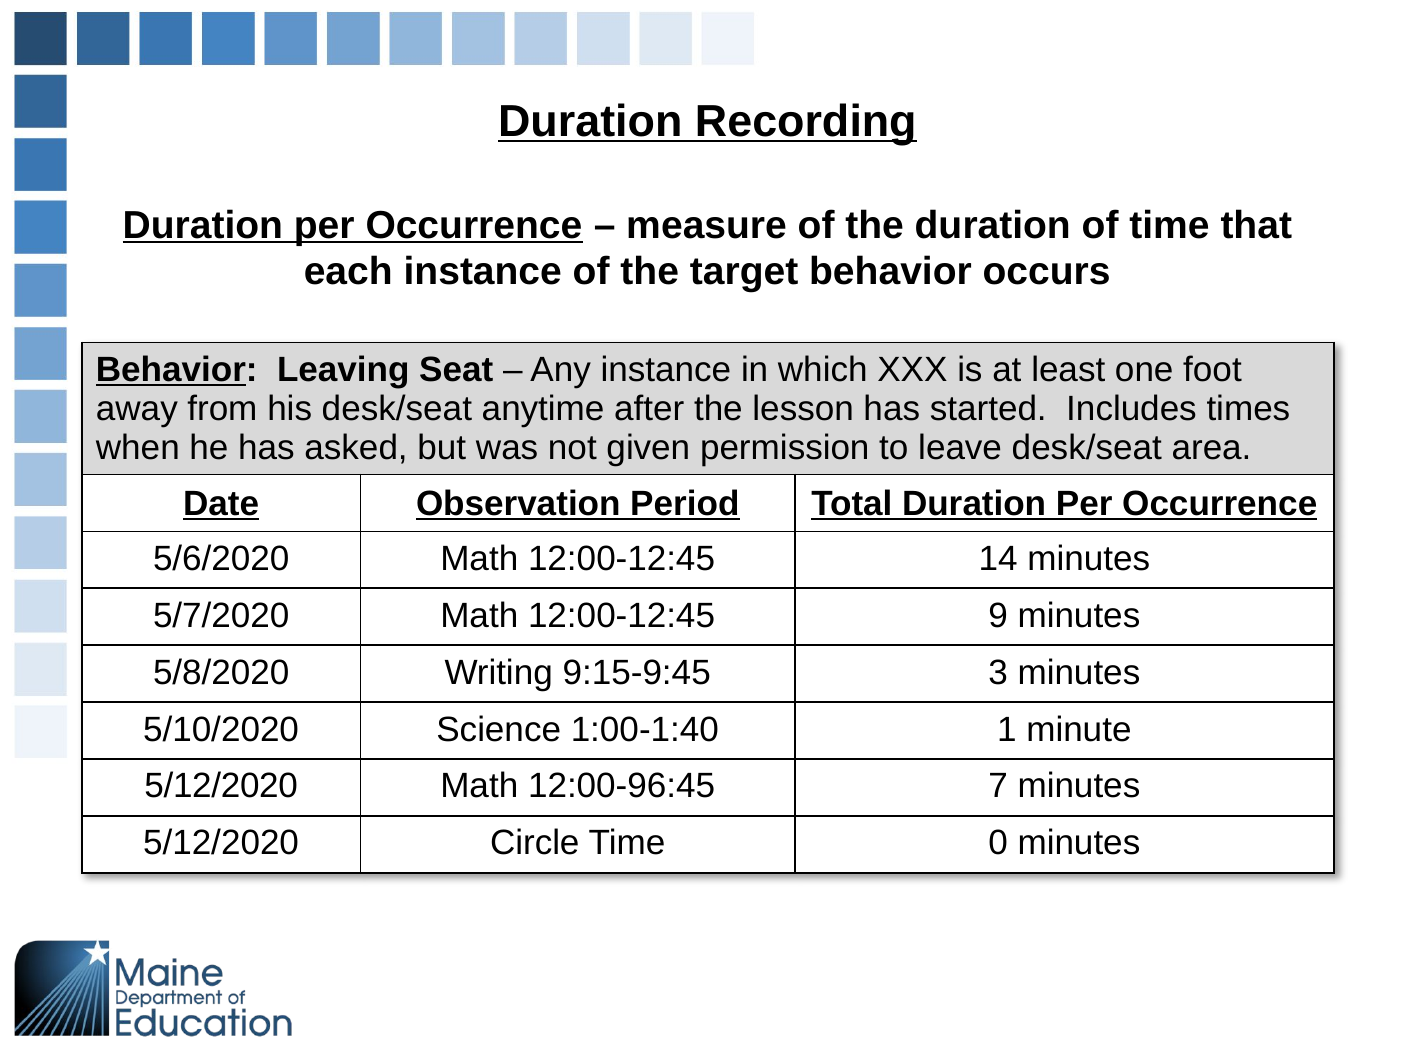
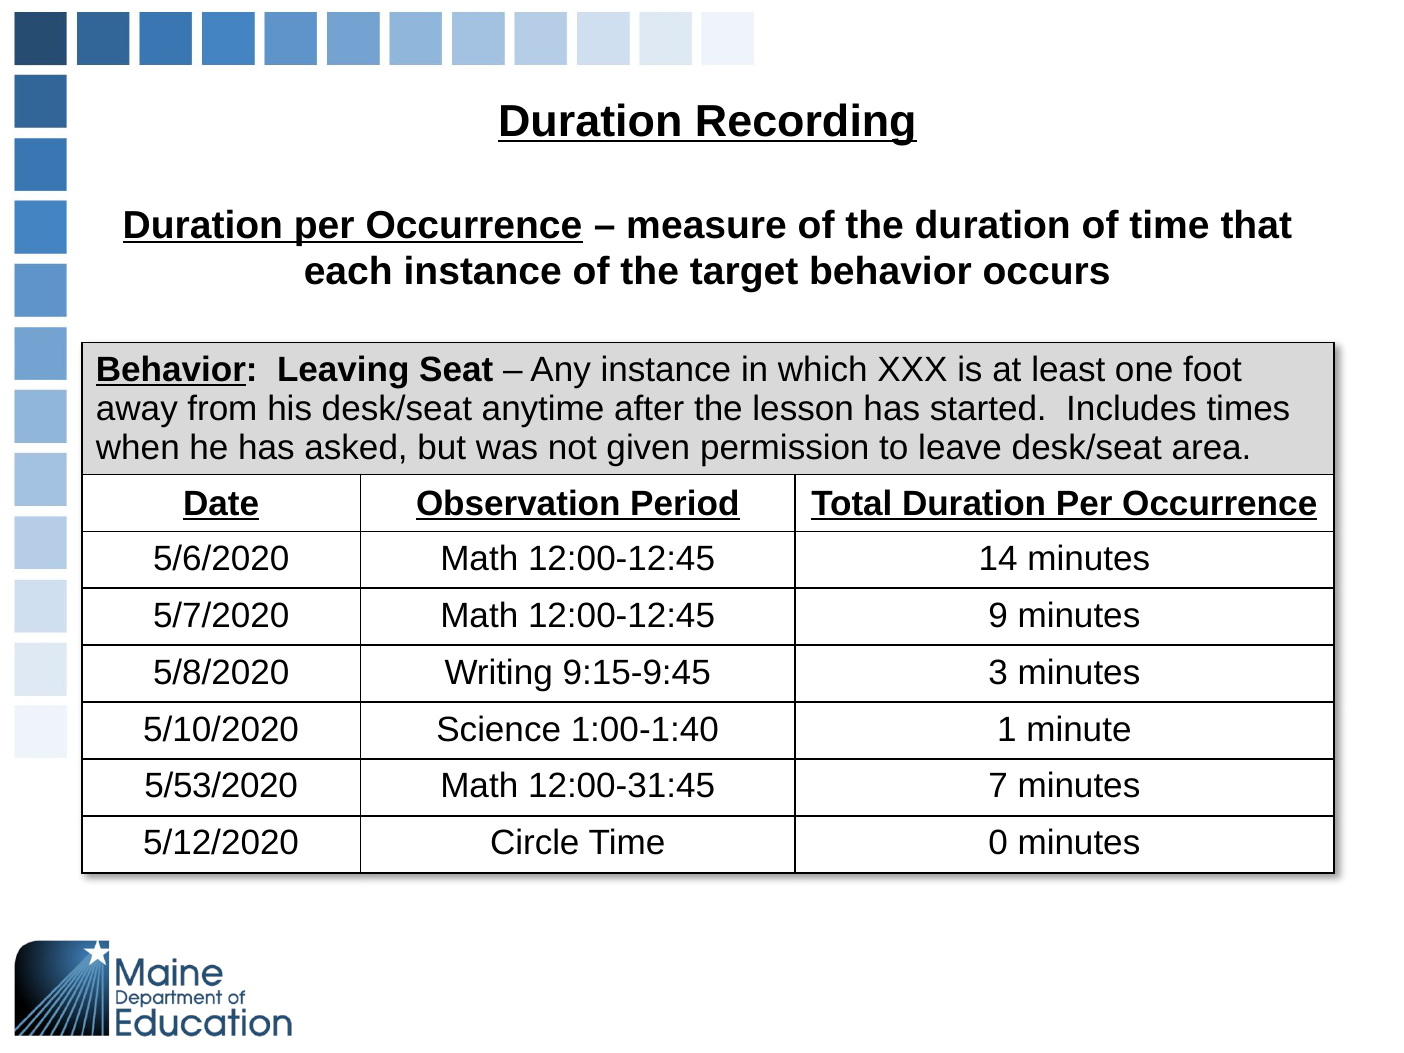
5/12/2020 at (221, 786): 5/12/2020 -> 5/53/2020
12:00-96:45: 12:00-96:45 -> 12:00-31:45
